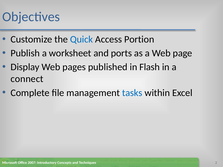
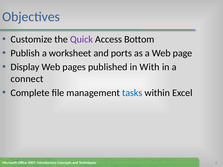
Quick colour: blue -> purple
Portion: Portion -> Bottom
Flash: Flash -> With
